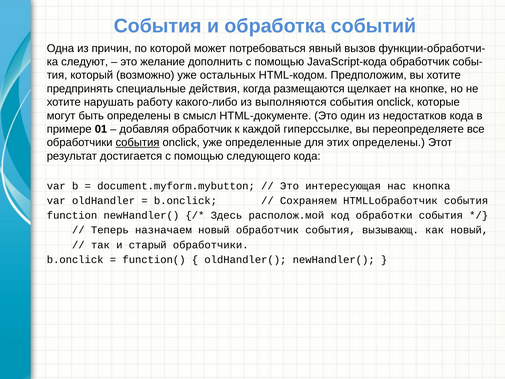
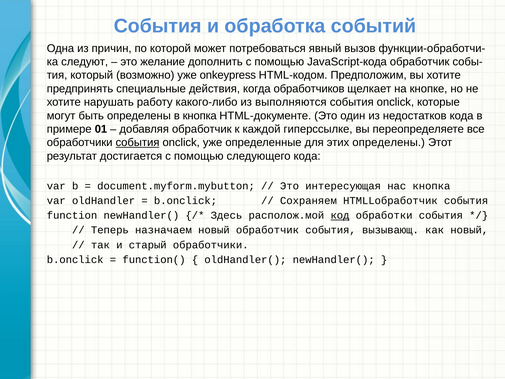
остальных: остальных -> onkeypress
размещаются: размещаются -> обработчиков
в смысл: смысл -> кнопка
код underline: none -> present
